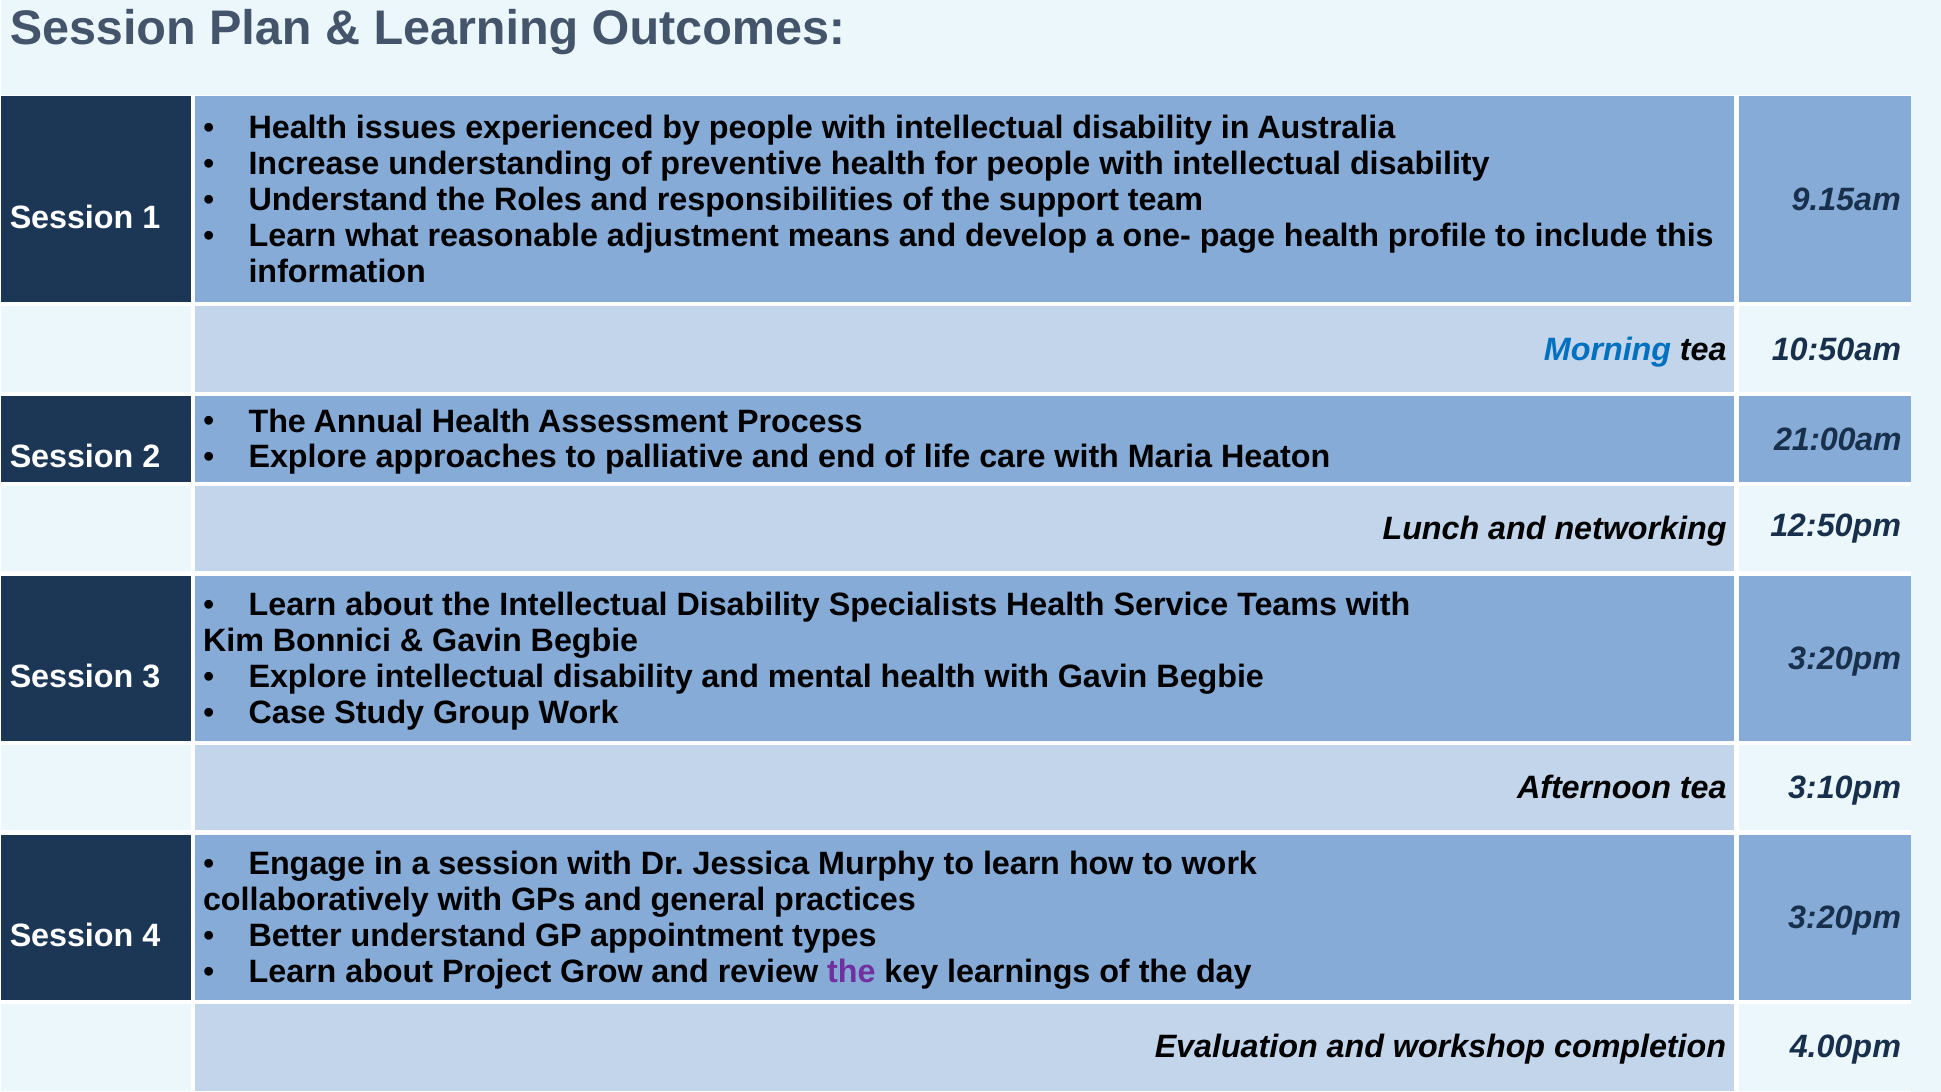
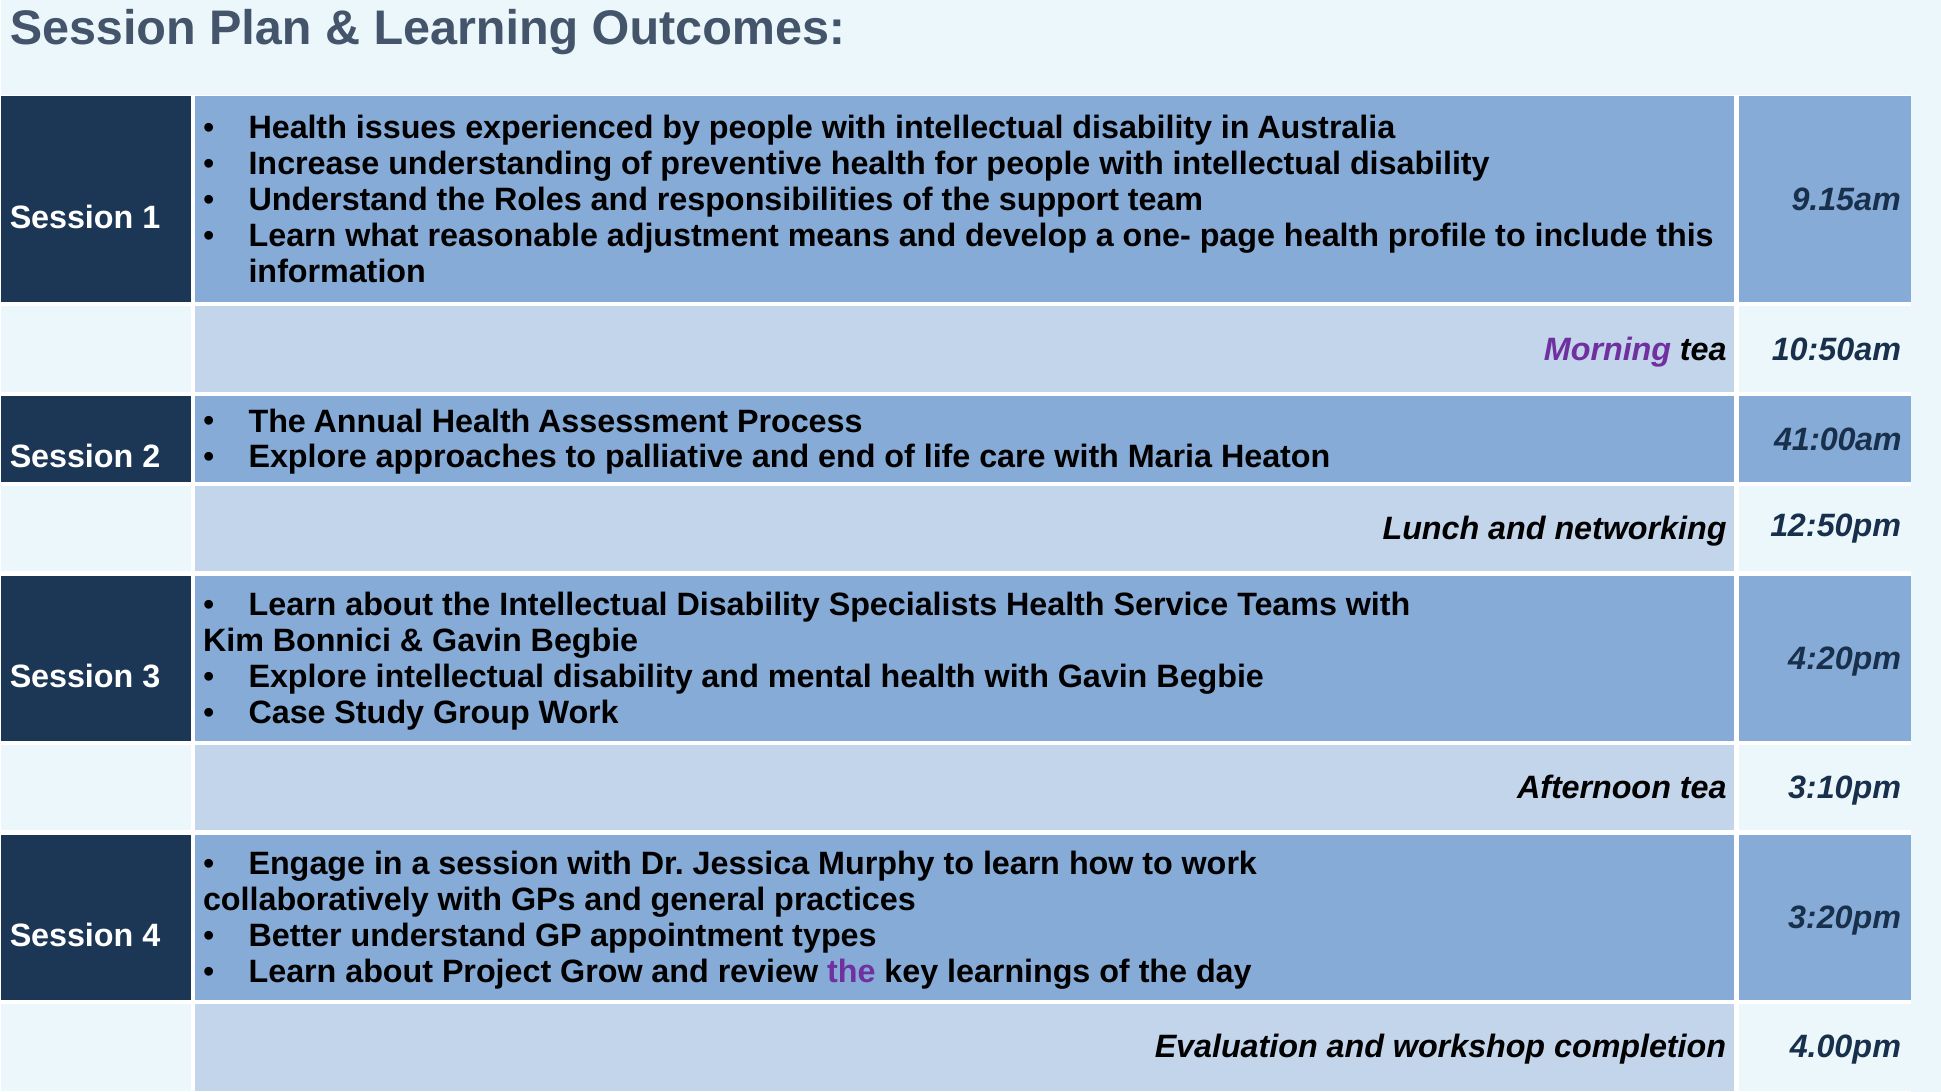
Morning colour: blue -> purple
21:00am: 21:00am -> 41:00am
3:20pm at (1845, 659): 3:20pm -> 4:20pm
